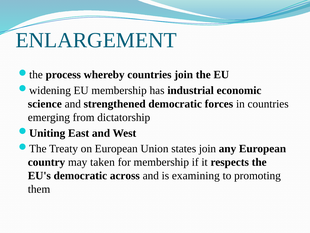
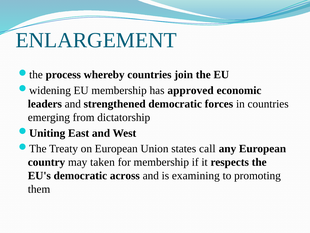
industrial: industrial -> approved
science: science -> leaders
states join: join -> call
